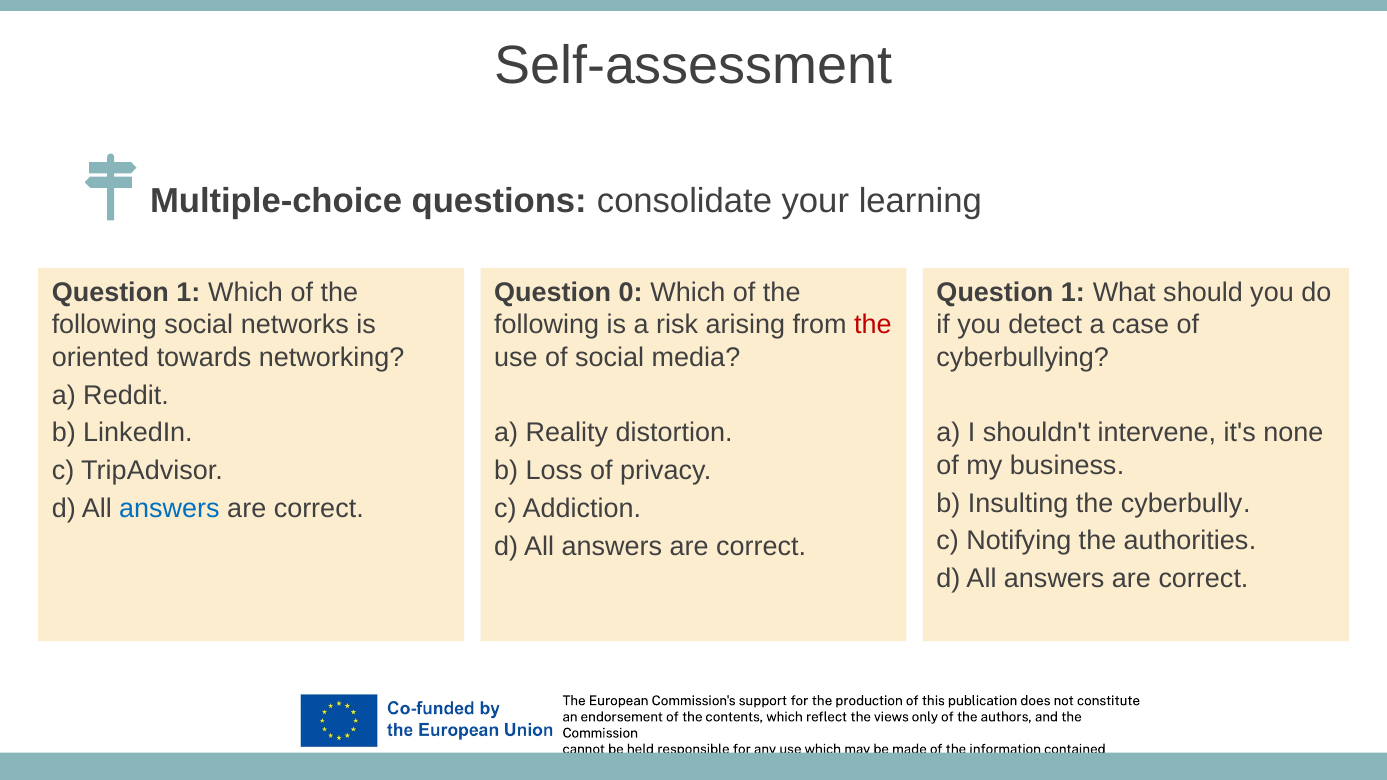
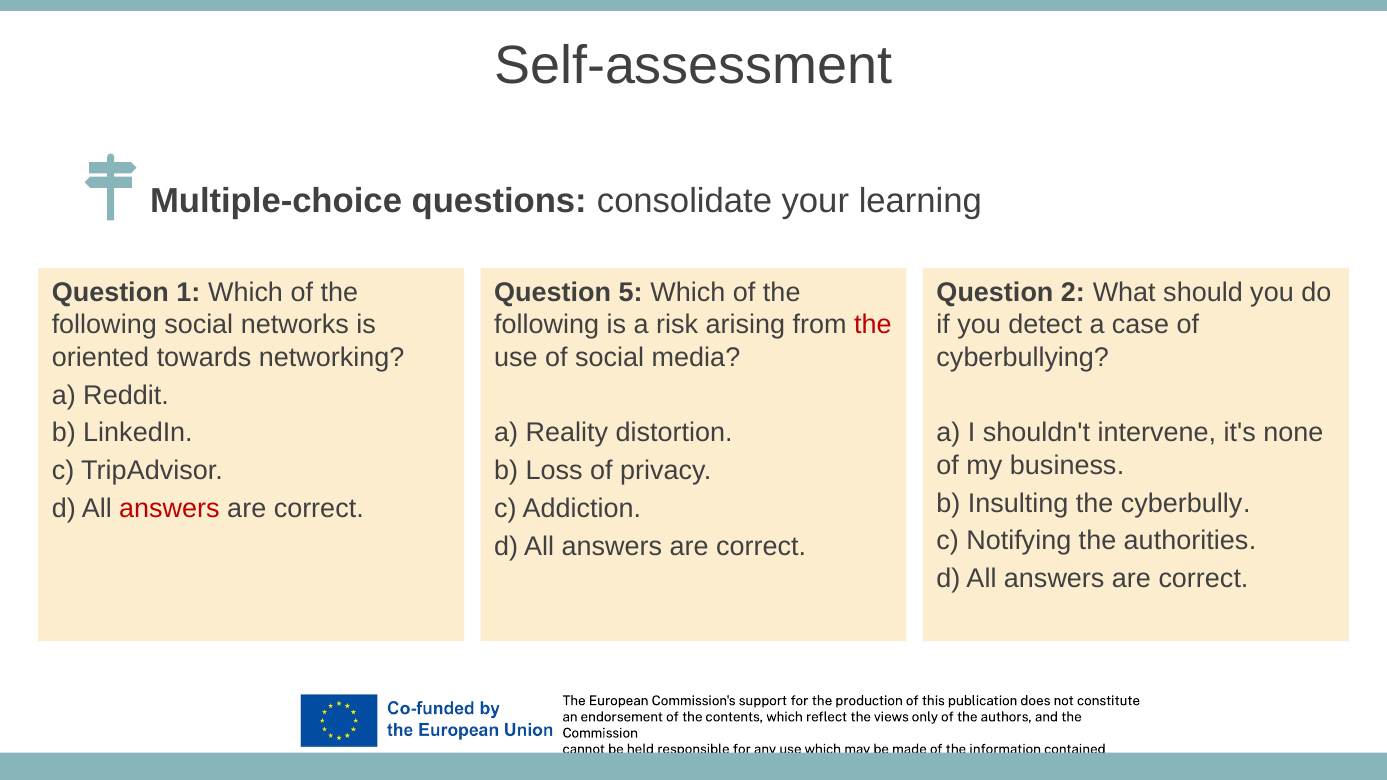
0: 0 -> 5
1 at (1073, 293): 1 -> 2
answers at (169, 509) colour: blue -> red
